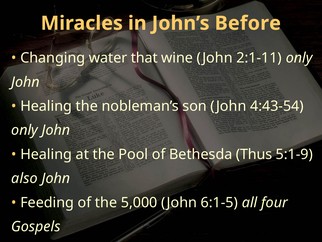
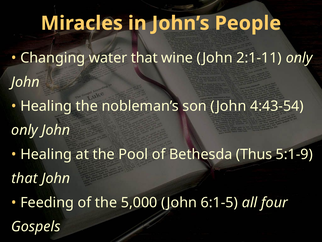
Before: Before -> People
also at (24, 178): also -> that
